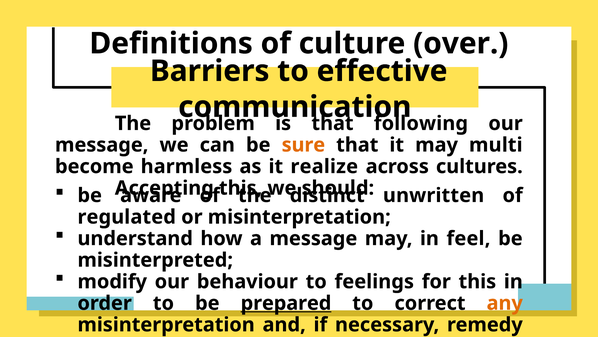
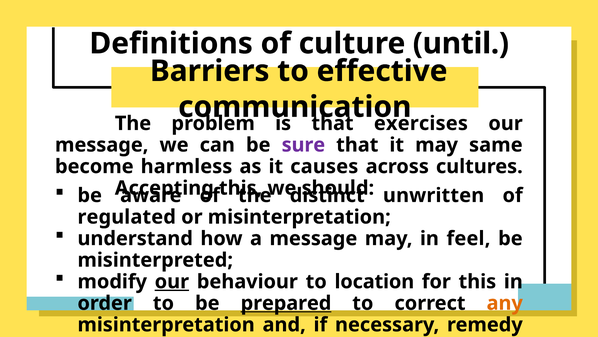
over: over -> until
following: following -> exercises
sure colour: orange -> purple
multi: multi -> same
realize: realize -> causes
our at (172, 281) underline: none -> present
feelings: feelings -> location
